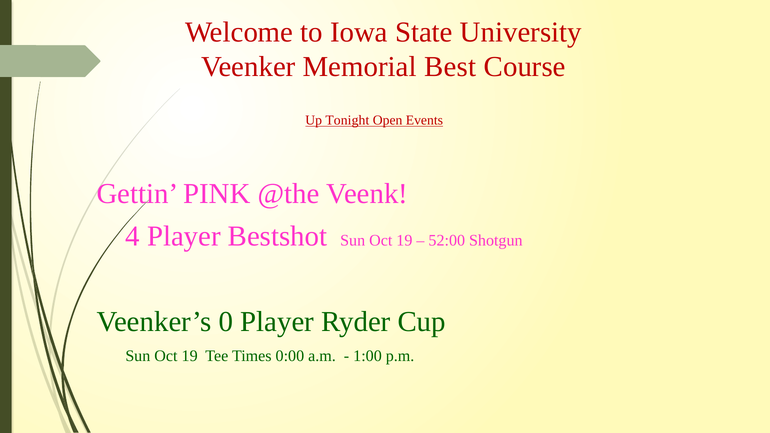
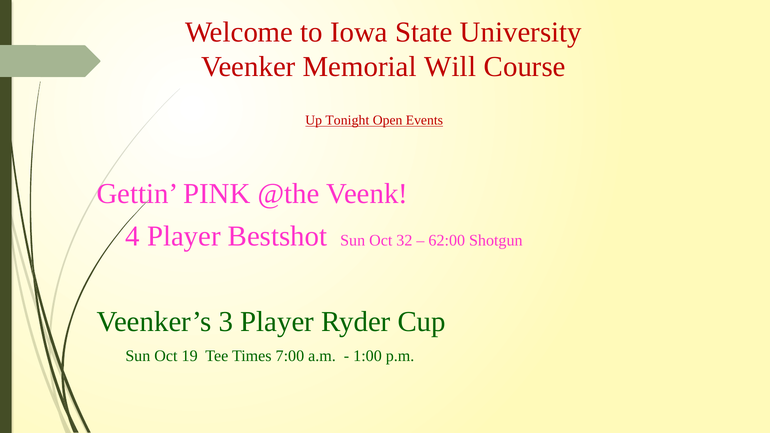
Best: Best -> Will
Bestshot Sun Oct 19: 19 -> 32
52:00: 52:00 -> 62:00
0: 0 -> 3
0:00: 0:00 -> 7:00
